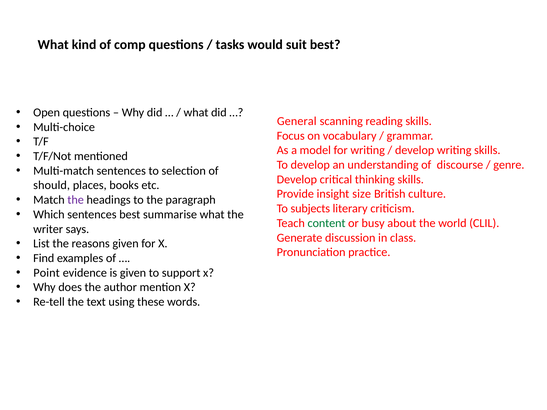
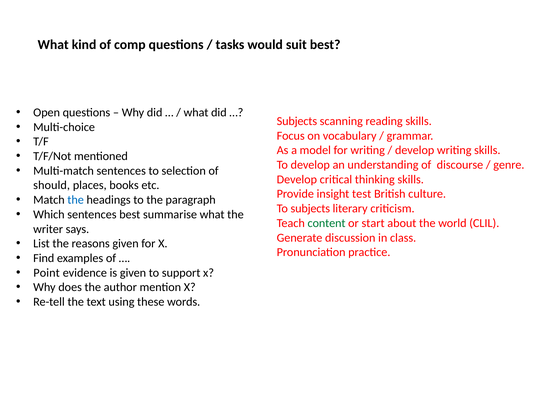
General at (297, 121): General -> Subjects
size: size -> test
the at (76, 200) colour: purple -> blue
busy: busy -> start
